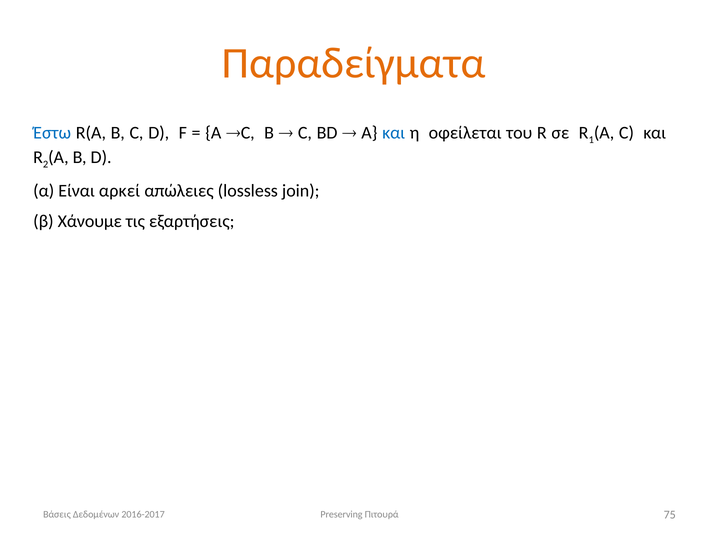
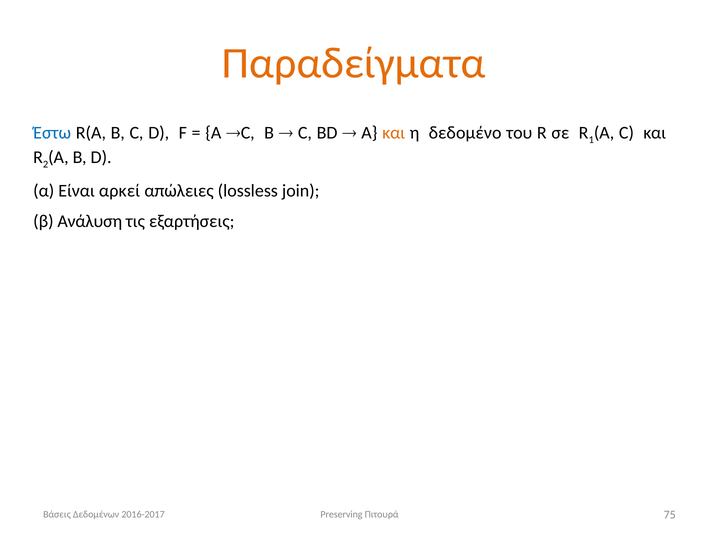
και at (394, 133) colour: blue -> orange
οφείλεται: οφείλεται -> δεδομένο
Χάνουμε: Χάνουμε -> Ανάλυση
